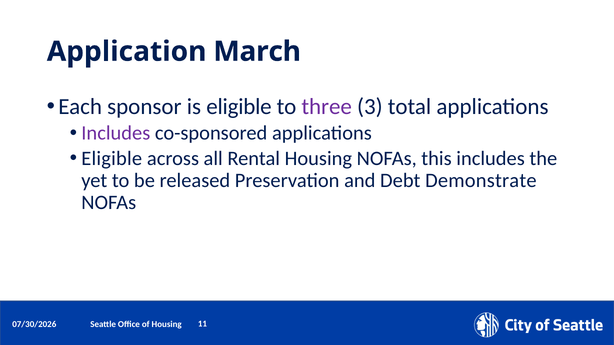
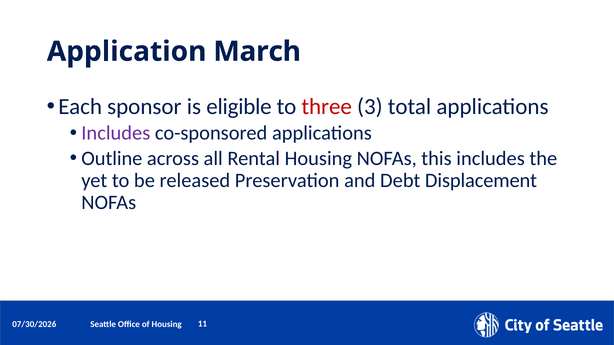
three colour: purple -> red
Eligible at (112, 159): Eligible -> Outline
Demonstrate: Demonstrate -> Displacement
